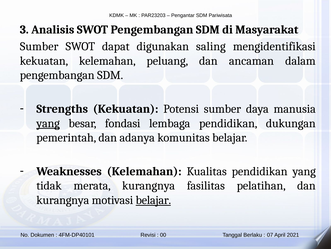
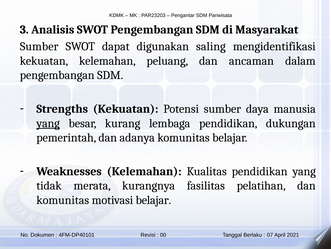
fondasi: fondasi -> kurang
kurangnya at (63, 200): kurangnya -> komunitas
belajar at (153, 200) underline: present -> none
